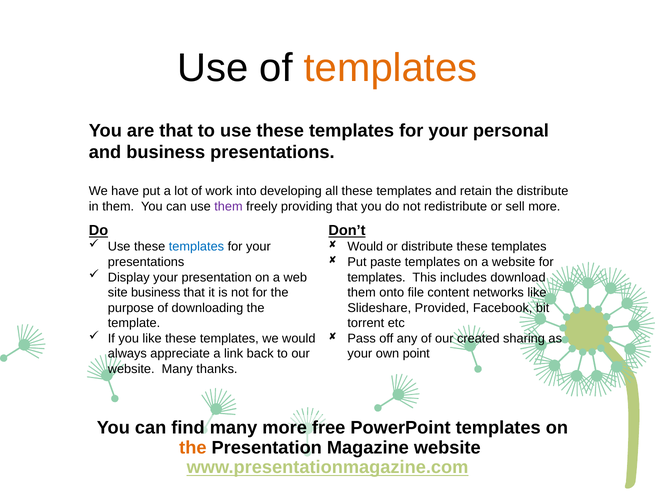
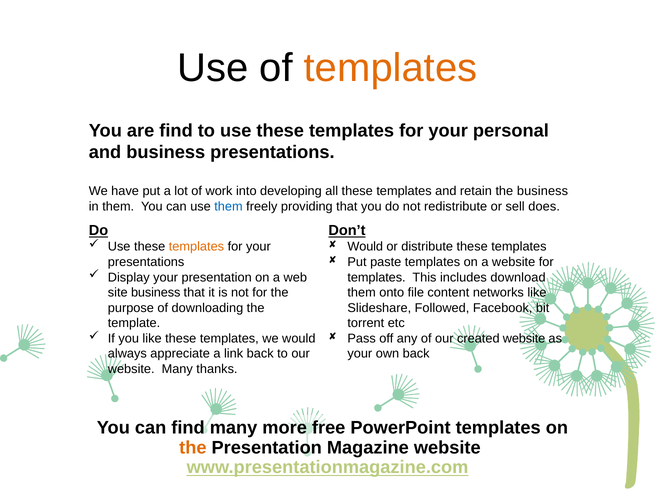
are that: that -> find
the distribute: distribute -> business
them at (228, 207) colour: purple -> blue
sell more: more -> does
templates at (196, 247) colour: blue -> orange
Provided: Provided -> Followed
created sharing: sharing -> website
own point: point -> back
